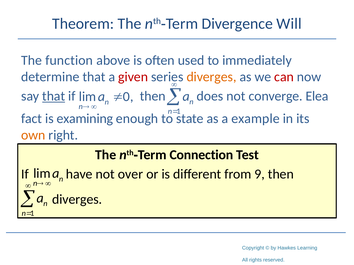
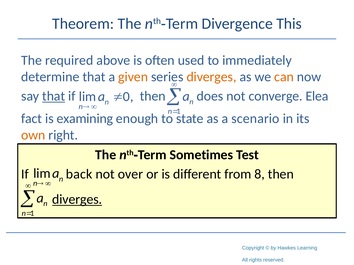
Will: Will -> This
function: function -> required
given colour: red -> orange
can colour: red -> orange
example: example -> scenario
Connection: Connection -> Sometimes
have: have -> back
9: 9 -> 8
diverges at (77, 200) underline: none -> present
